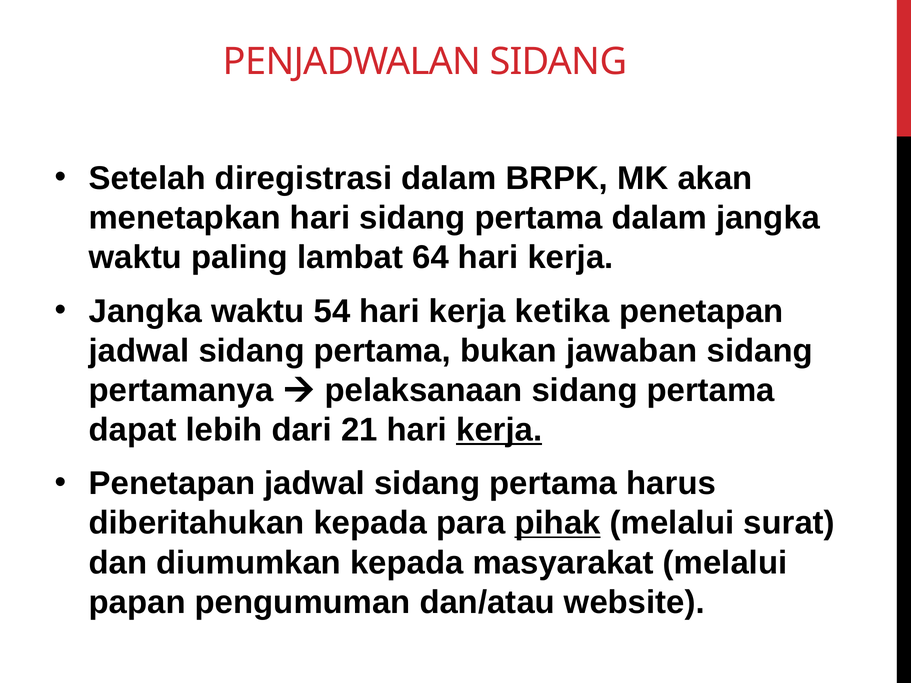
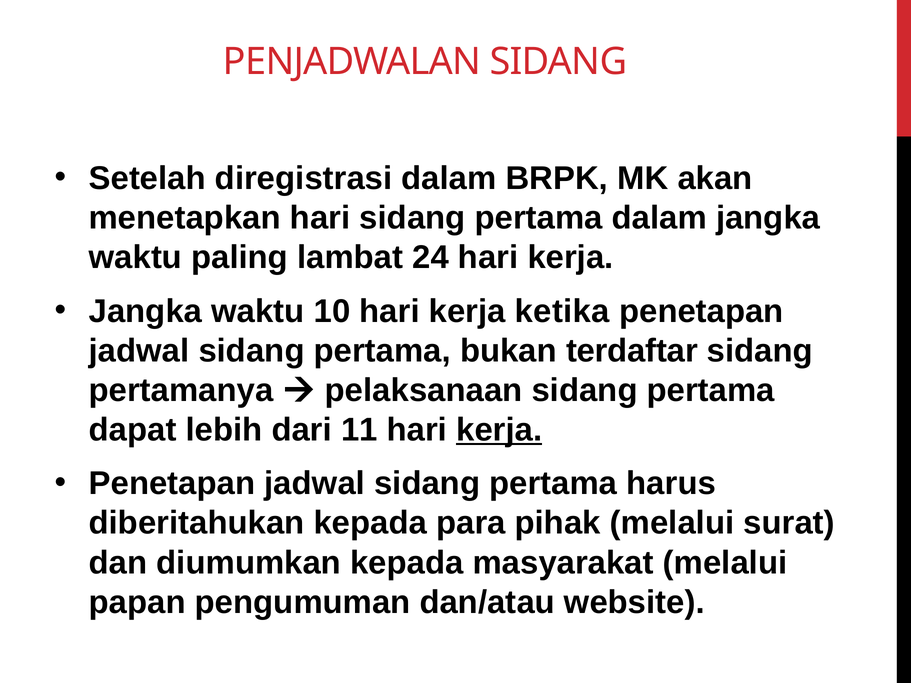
64: 64 -> 24
54: 54 -> 10
jawaban: jawaban -> terdaftar
21: 21 -> 11
pihak underline: present -> none
